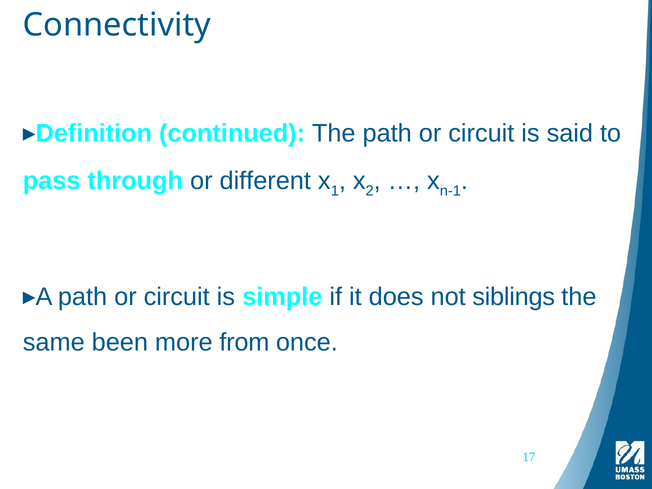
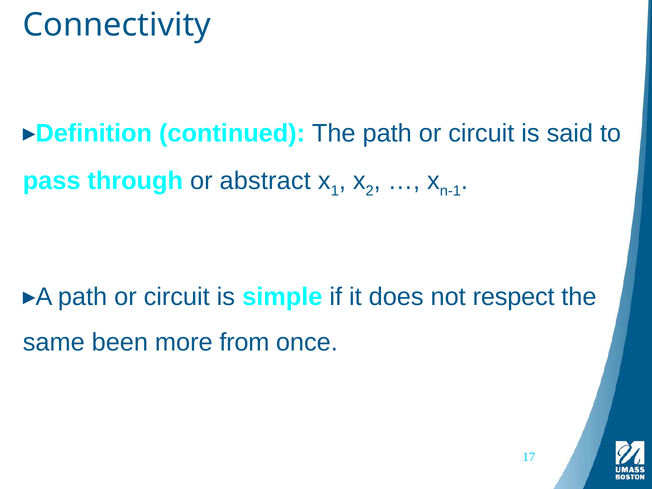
different: different -> abstract
siblings: siblings -> respect
